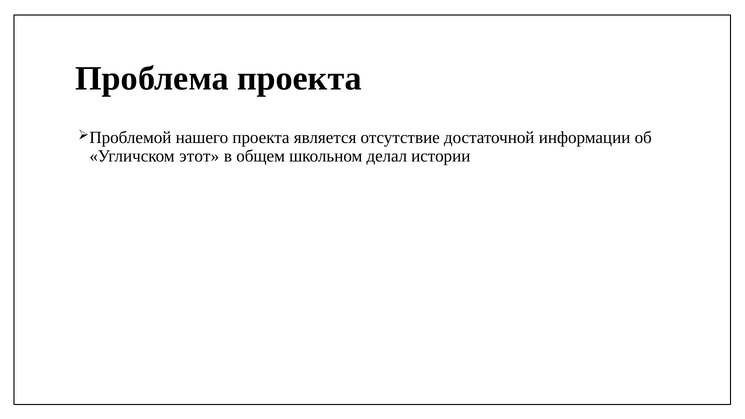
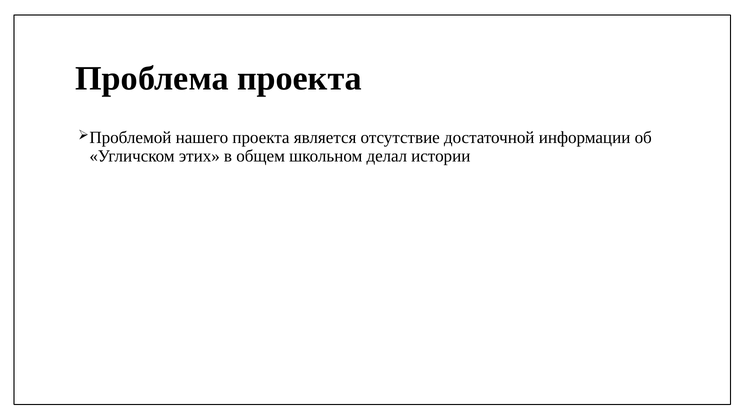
этот: этот -> этих
